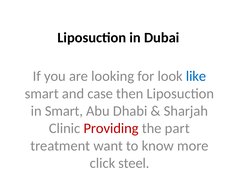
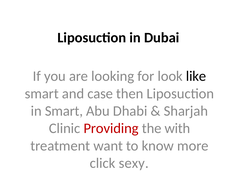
like colour: blue -> black
part: part -> with
steel: steel -> sexy
